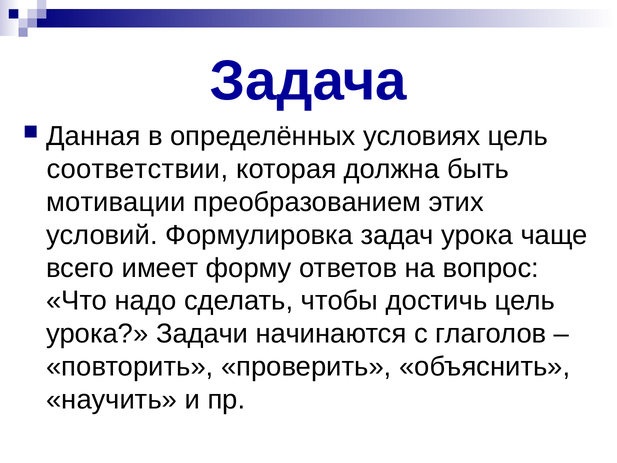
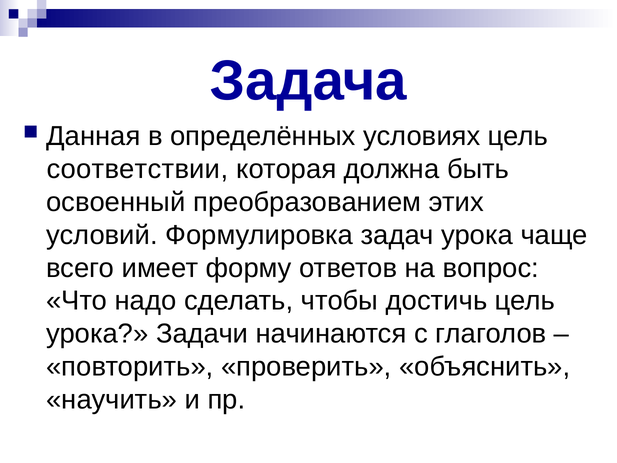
мотивации: мотивации -> освоенный
